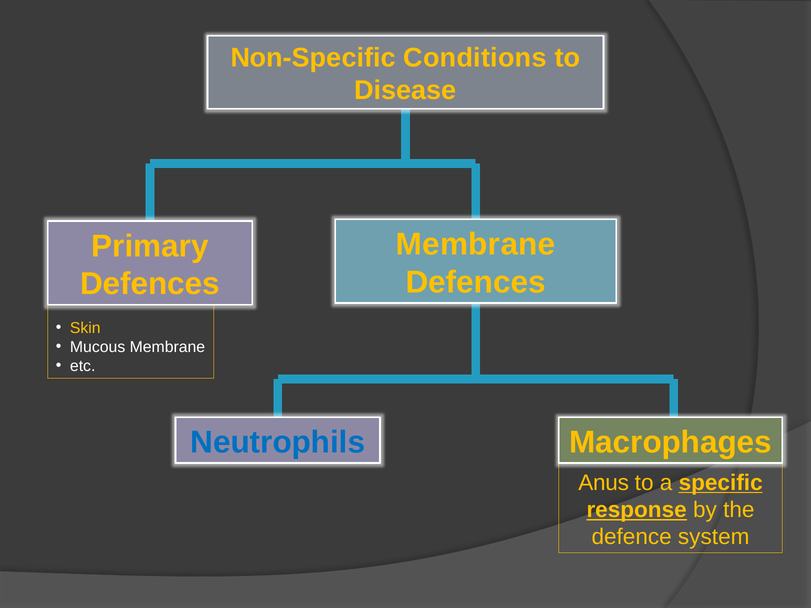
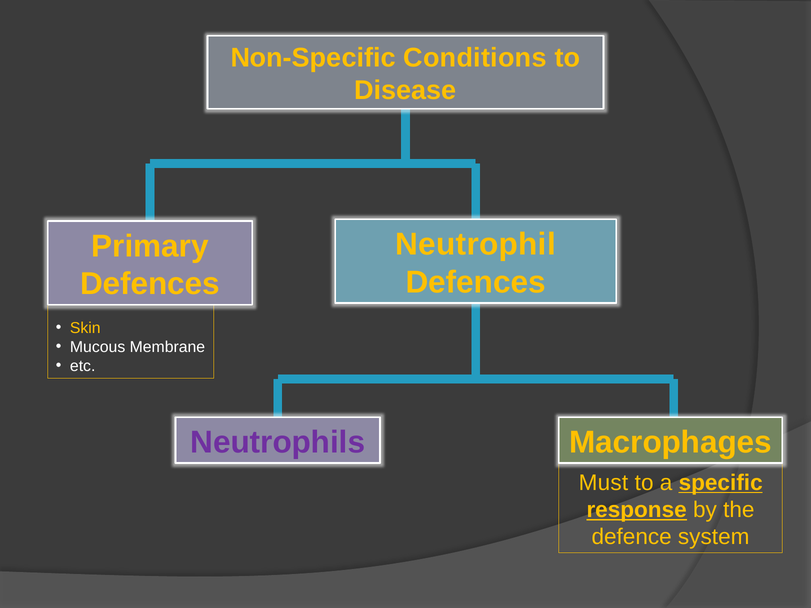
Membrane at (476, 244): Membrane -> Neutrophil
Neutrophils colour: blue -> purple
Anus: Anus -> Must
